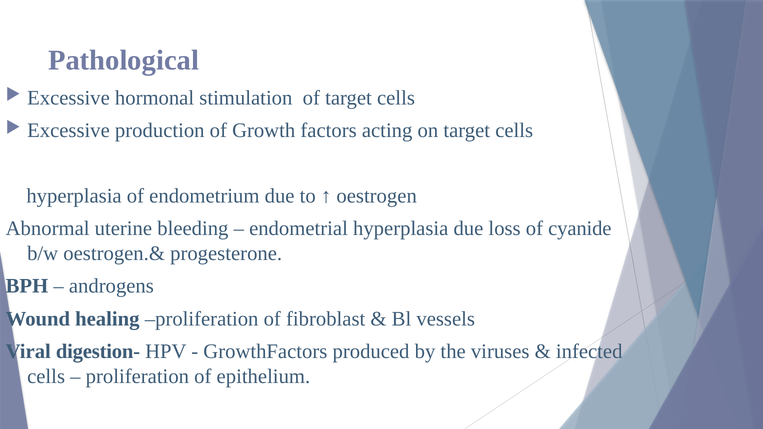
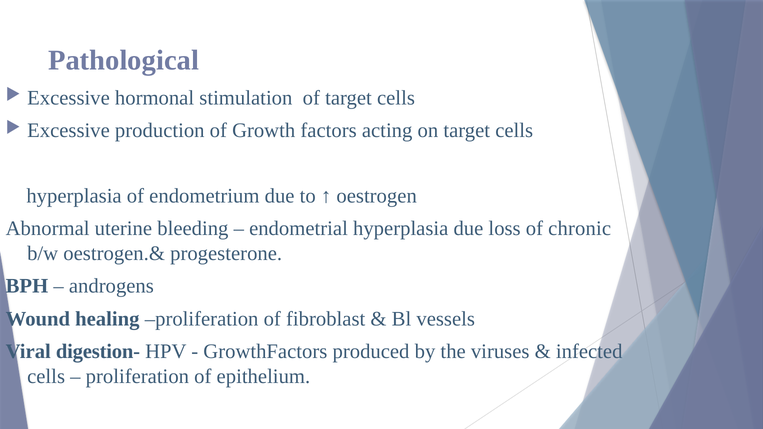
cyanide: cyanide -> chronic
